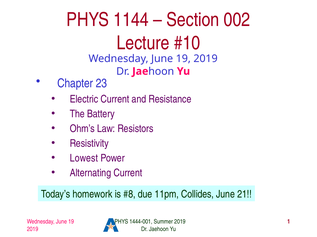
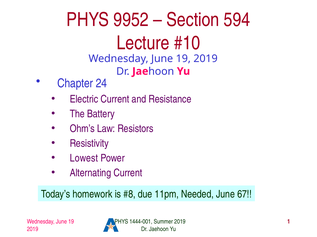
1144: 1144 -> 9952
002: 002 -> 594
23: 23 -> 24
Collides: Collides -> Needed
21: 21 -> 67
